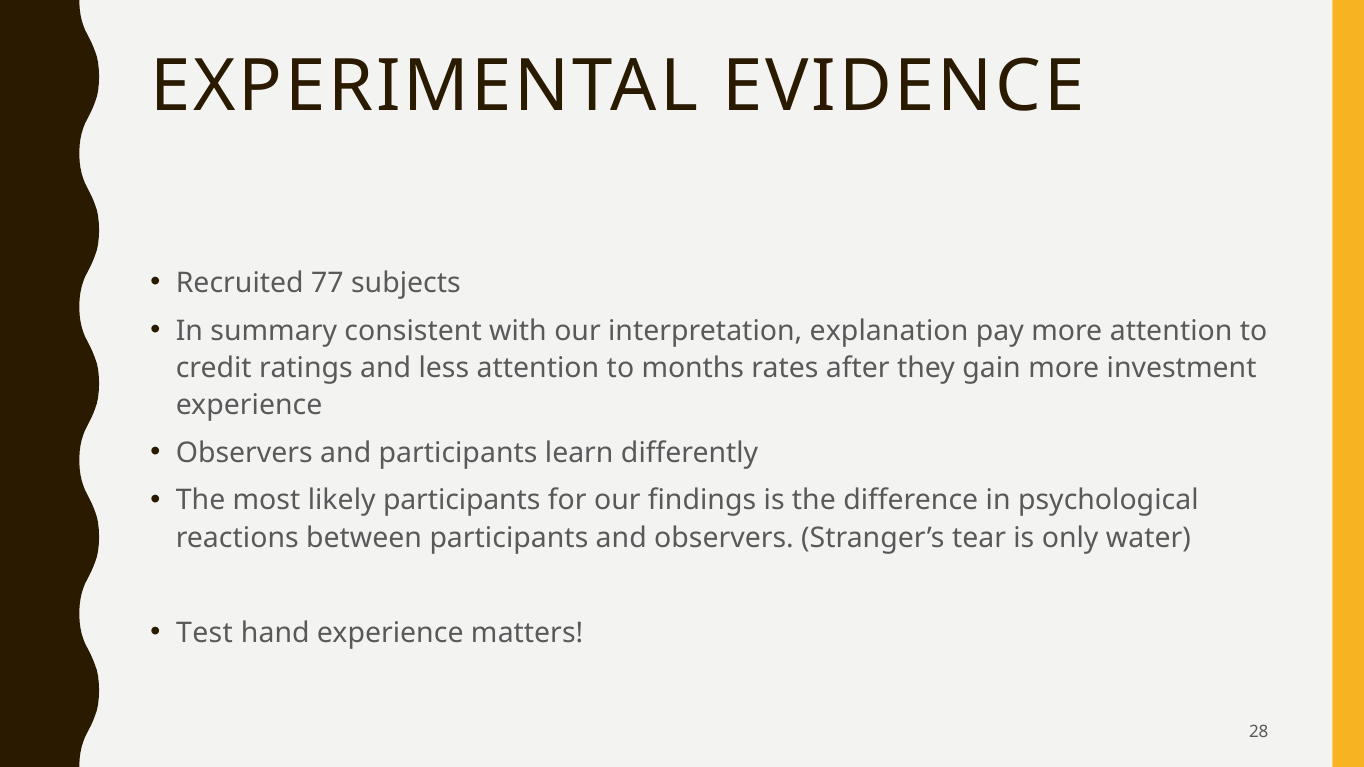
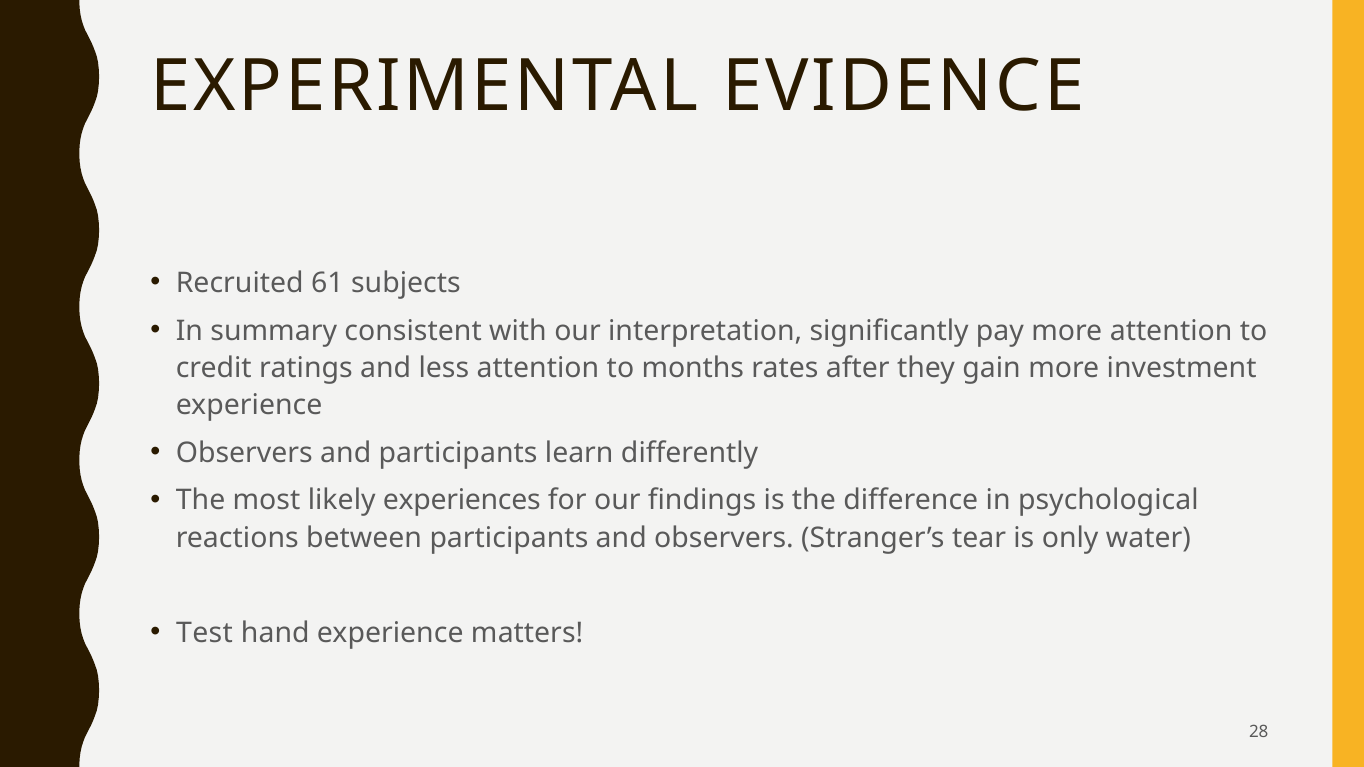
77: 77 -> 61
explanation: explanation -> significantly
likely participants: participants -> experiences
